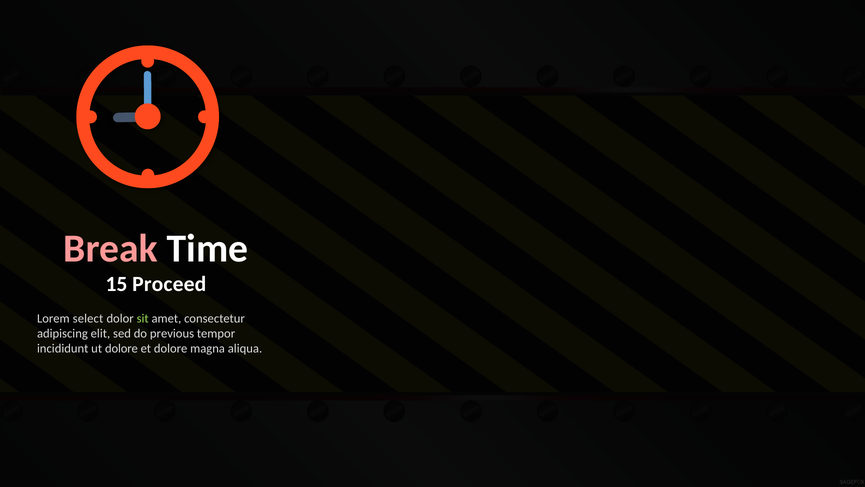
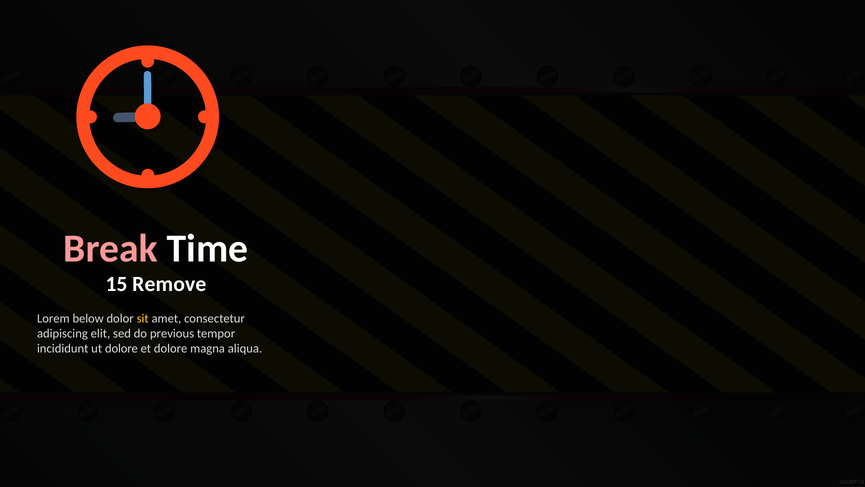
Proceed: Proceed -> Remove
select: select -> below
sit colour: light green -> yellow
